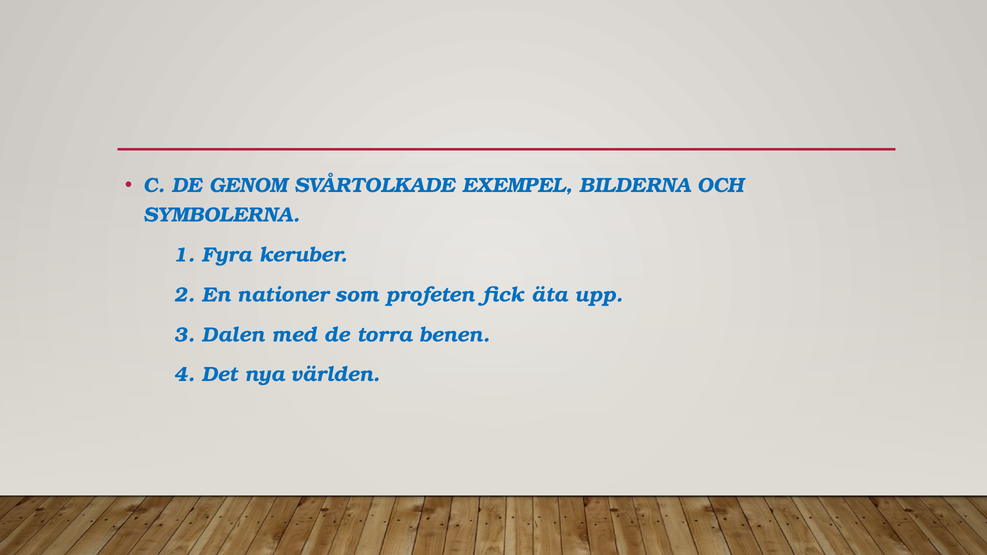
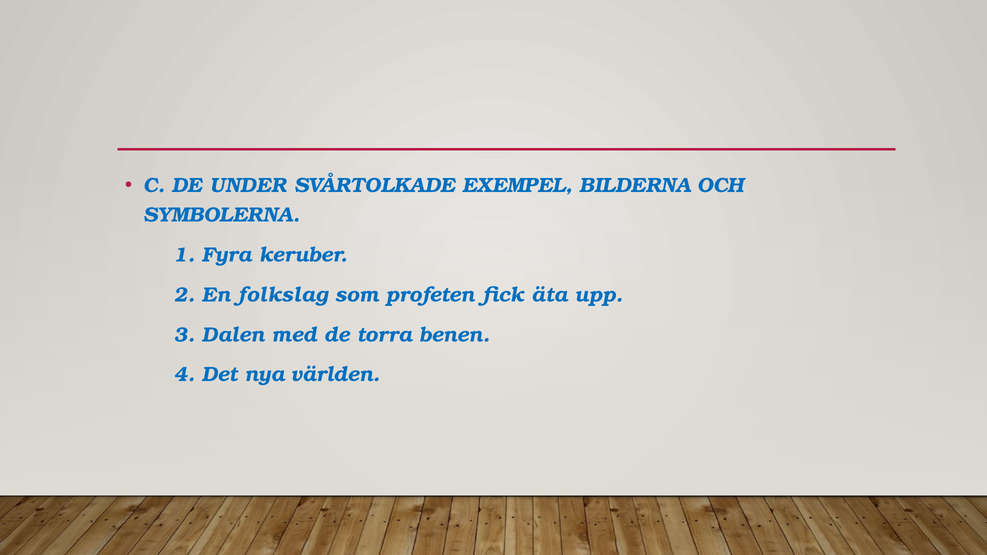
GENOM: GENOM -> UNDER
nationer: nationer -> folkslag
